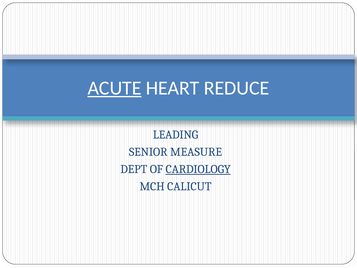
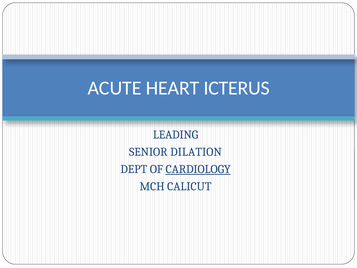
ACUTE underline: present -> none
REDUCE: REDUCE -> ICTERUS
MEASURE: MEASURE -> DILATION
